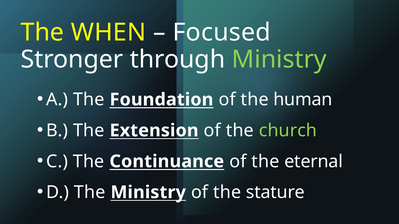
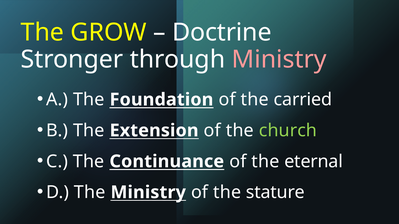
WHEN: WHEN -> GROW
Focused: Focused -> Doctrine
Ministry at (279, 59) colour: light green -> pink
human: human -> carried
